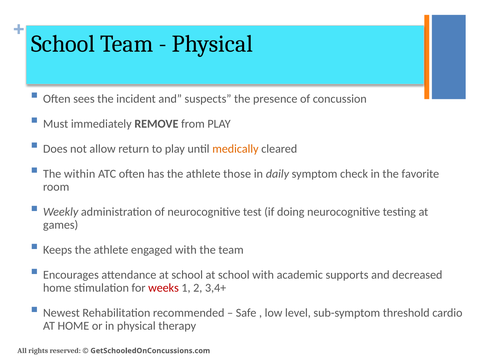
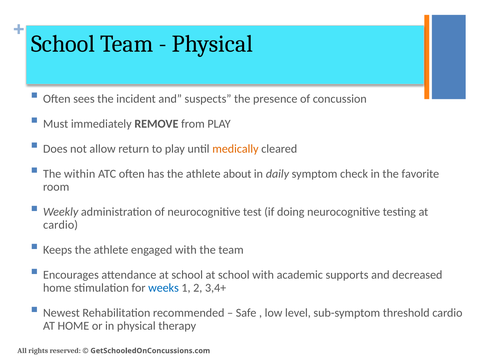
those: those -> about
games at (61, 225): games -> cardio
weeks colour: red -> blue
